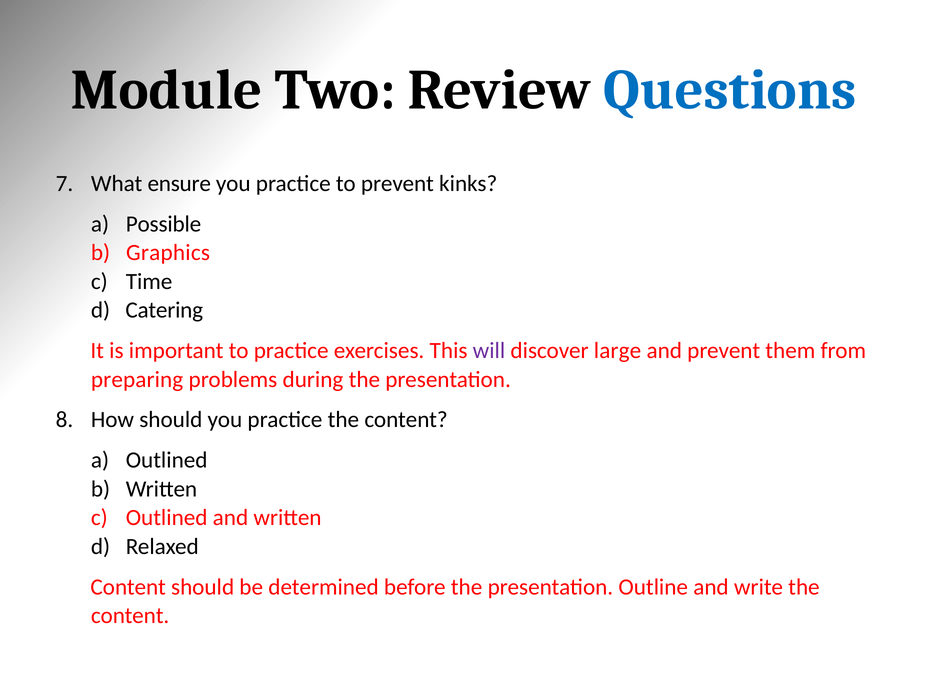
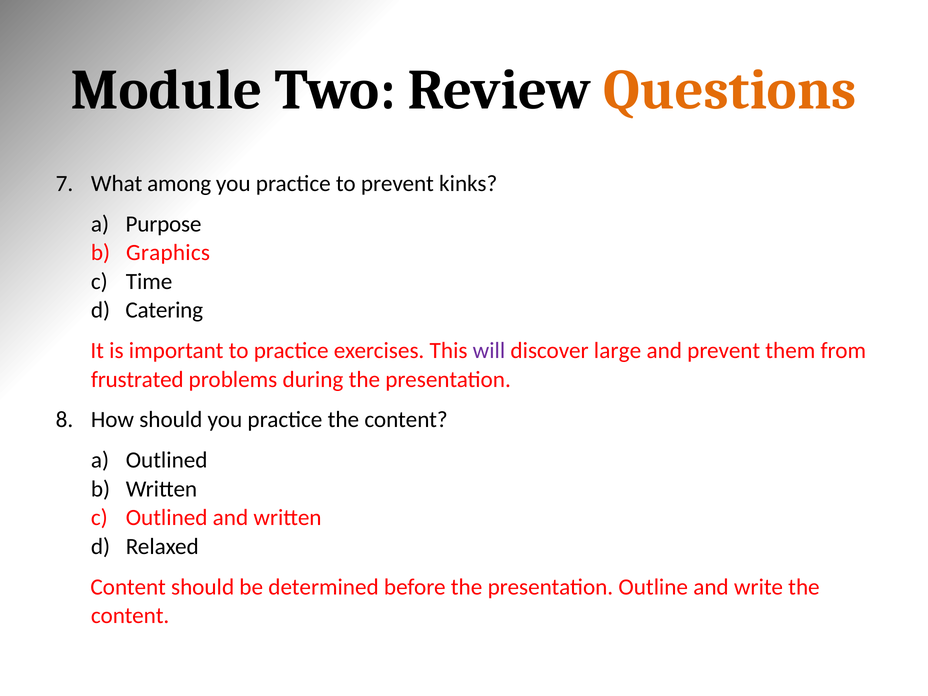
Questions colour: blue -> orange
ensure: ensure -> among
Possible: Possible -> Purpose
preparing: preparing -> frustrated
